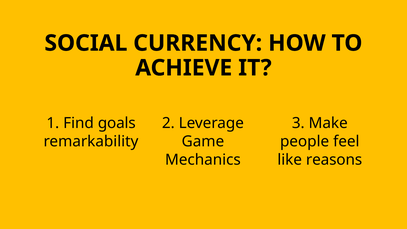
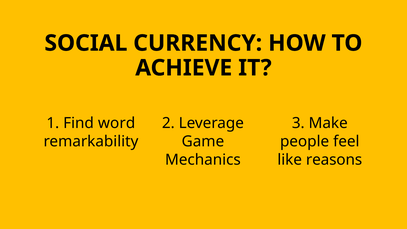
goals: goals -> word
